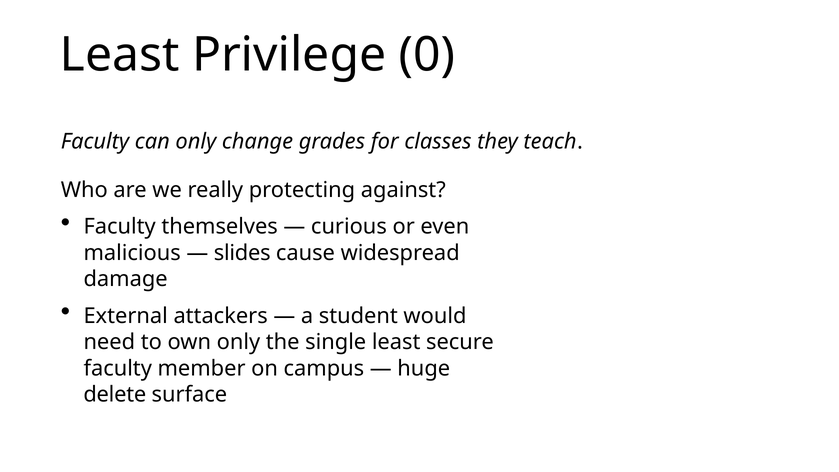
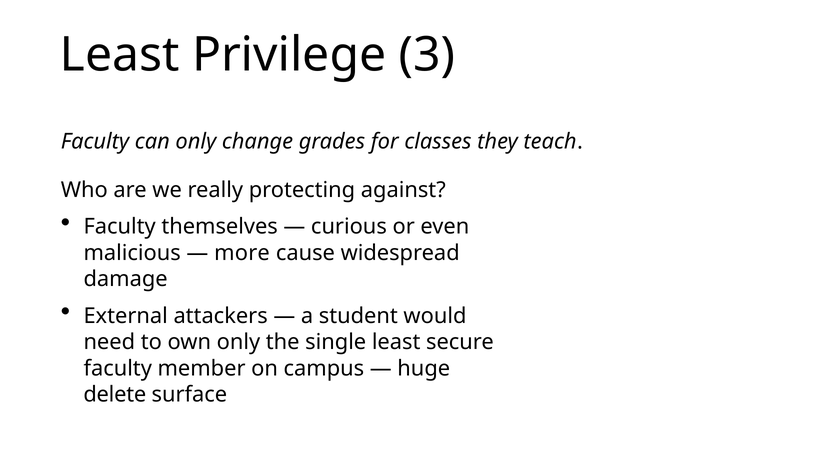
0: 0 -> 3
slides: slides -> more
